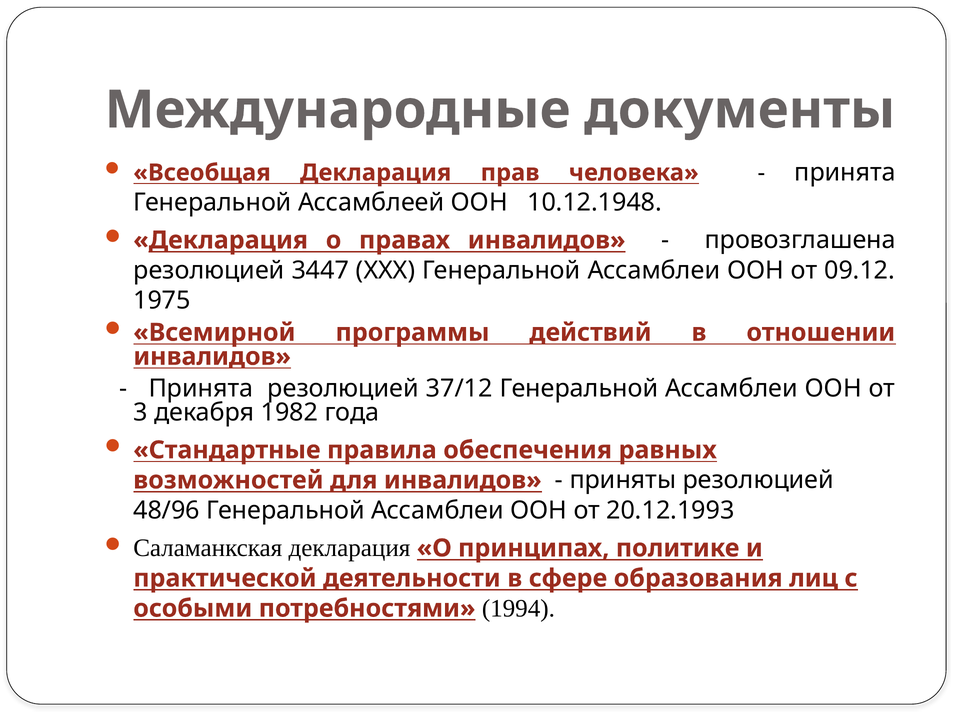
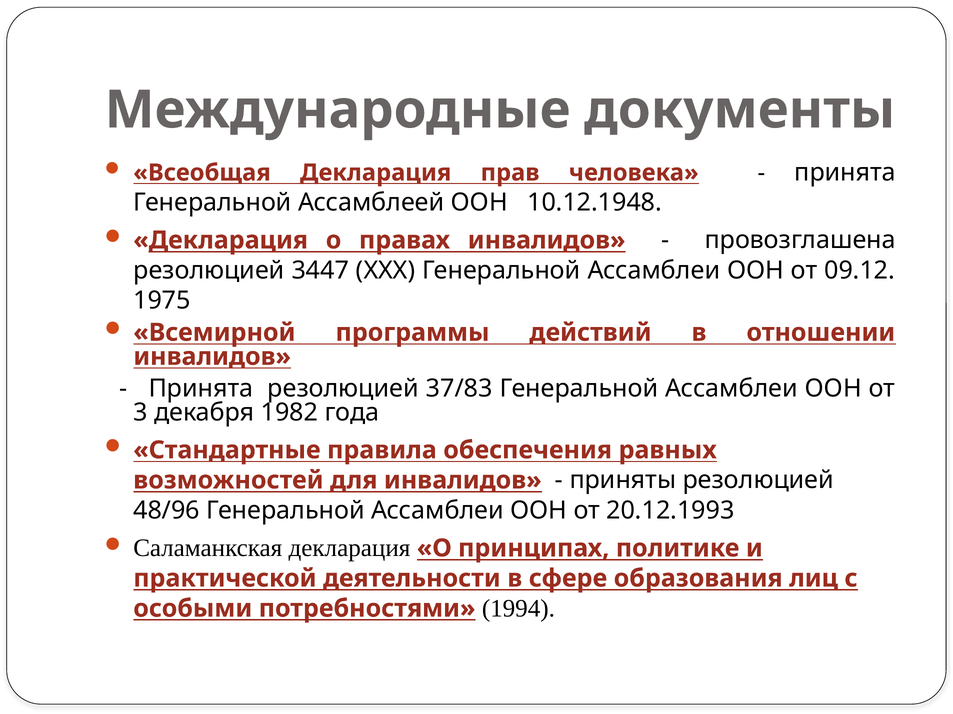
37/12: 37/12 -> 37/83
